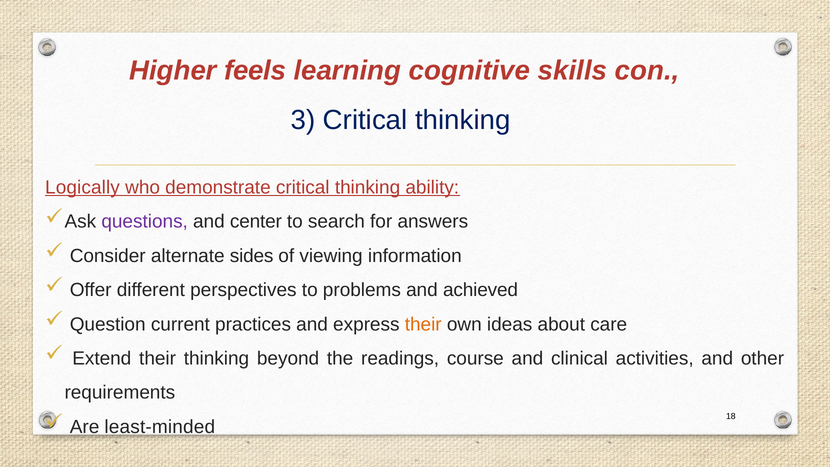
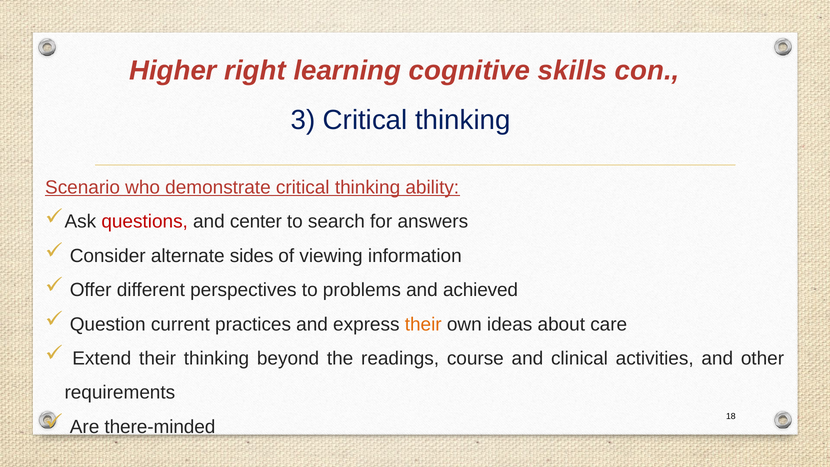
feels: feels -> right
Logically: Logically -> Scenario
questions colour: purple -> red
least-minded: least-minded -> there-minded
